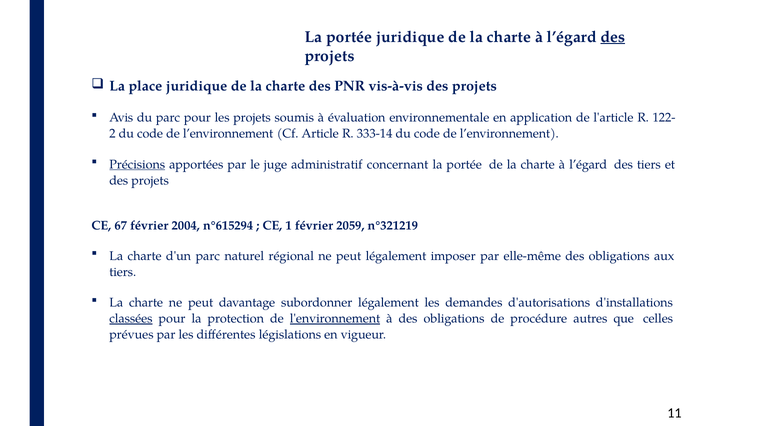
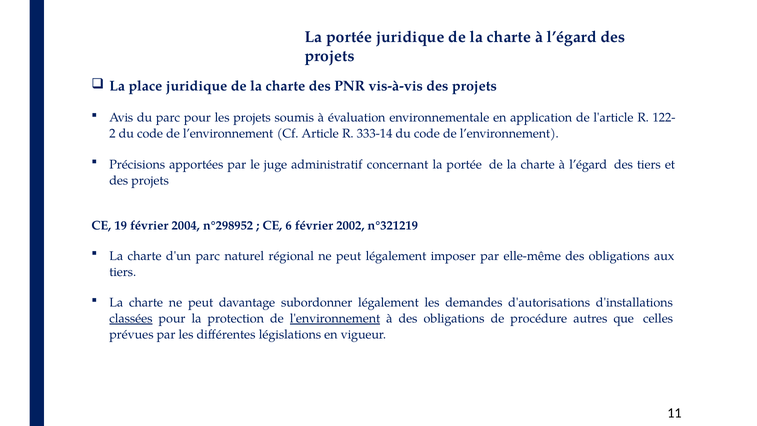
des at (613, 37) underline: present -> none
Précisions underline: present -> none
67: 67 -> 19
n°615294: n°615294 -> n°298952
1: 1 -> 6
2059: 2059 -> 2002
